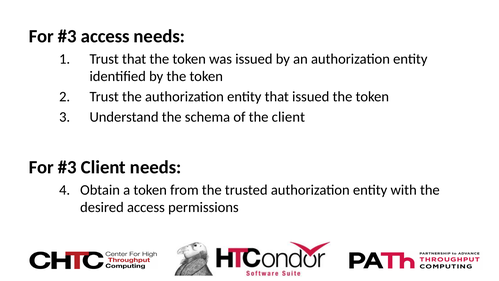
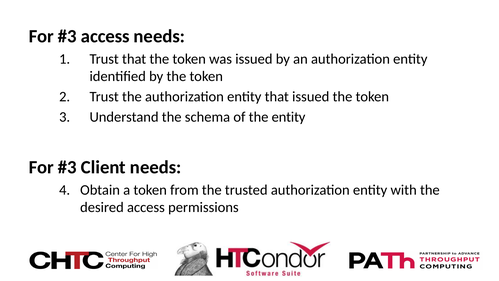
the client: client -> entity
